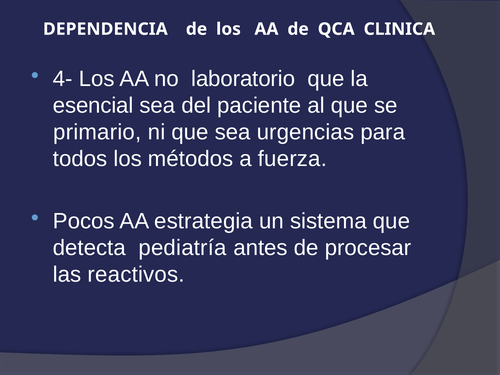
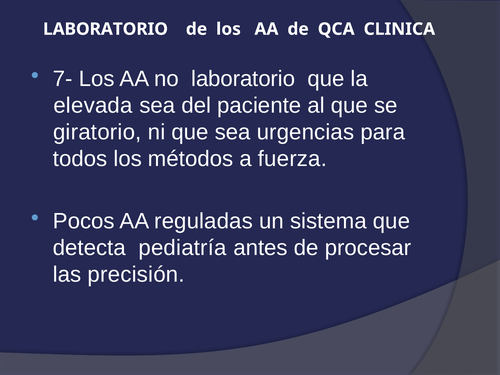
DEPENDENCIA at (105, 29): DEPENDENCIA -> LABORATORIO
4-: 4- -> 7-
esencial: esencial -> elevada
primario: primario -> giratorio
estrategia: estrategia -> reguladas
reactivos: reactivos -> precisión
